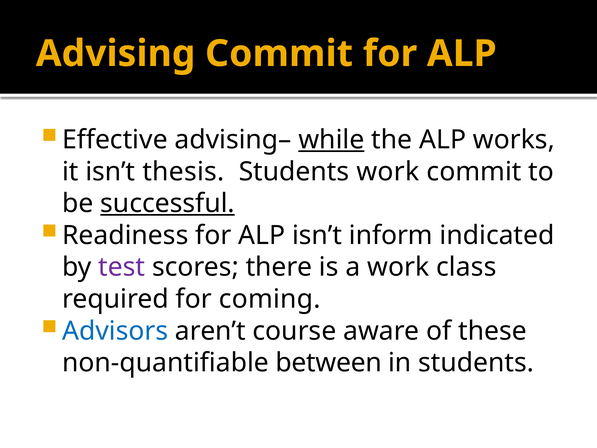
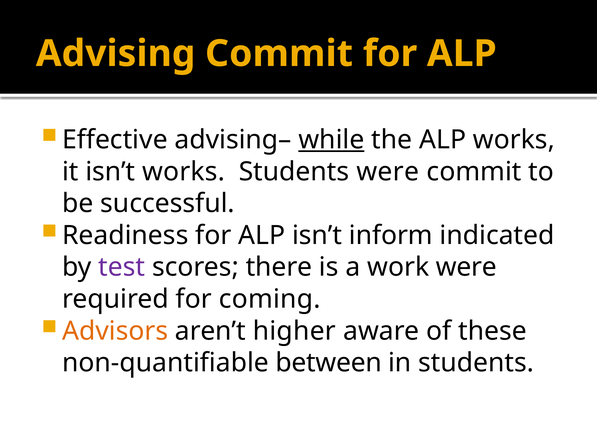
isn’t thesis: thesis -> works
Students work: work -> were
successful underline: present -> none
work class: class -> were
Advisors colour: blue -> orange
course: course -> higher
